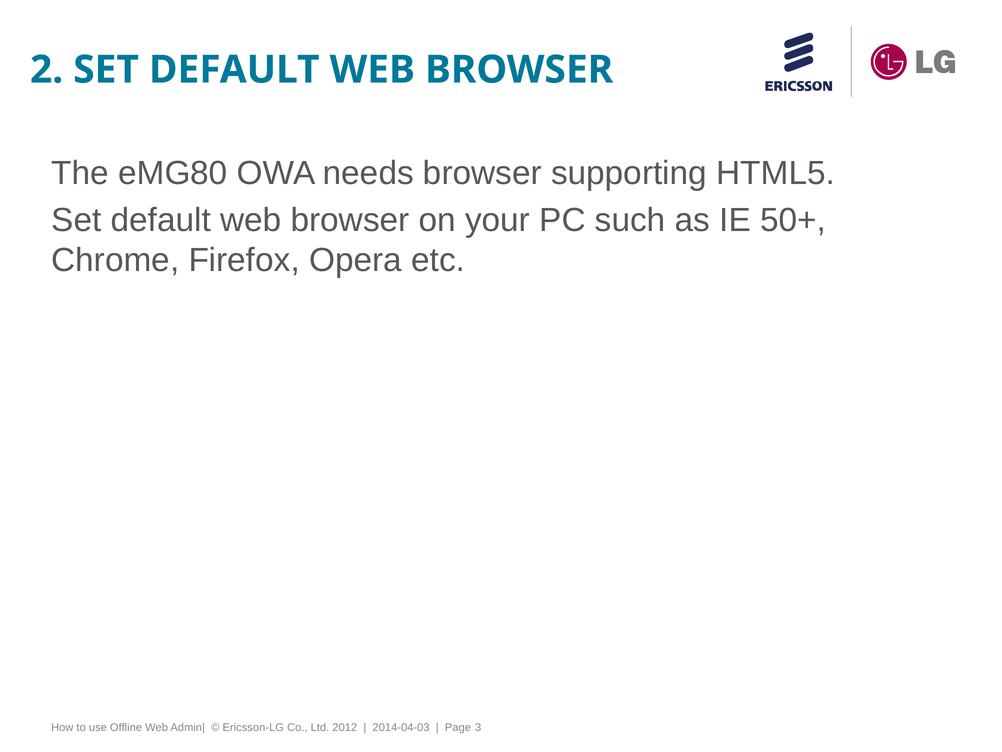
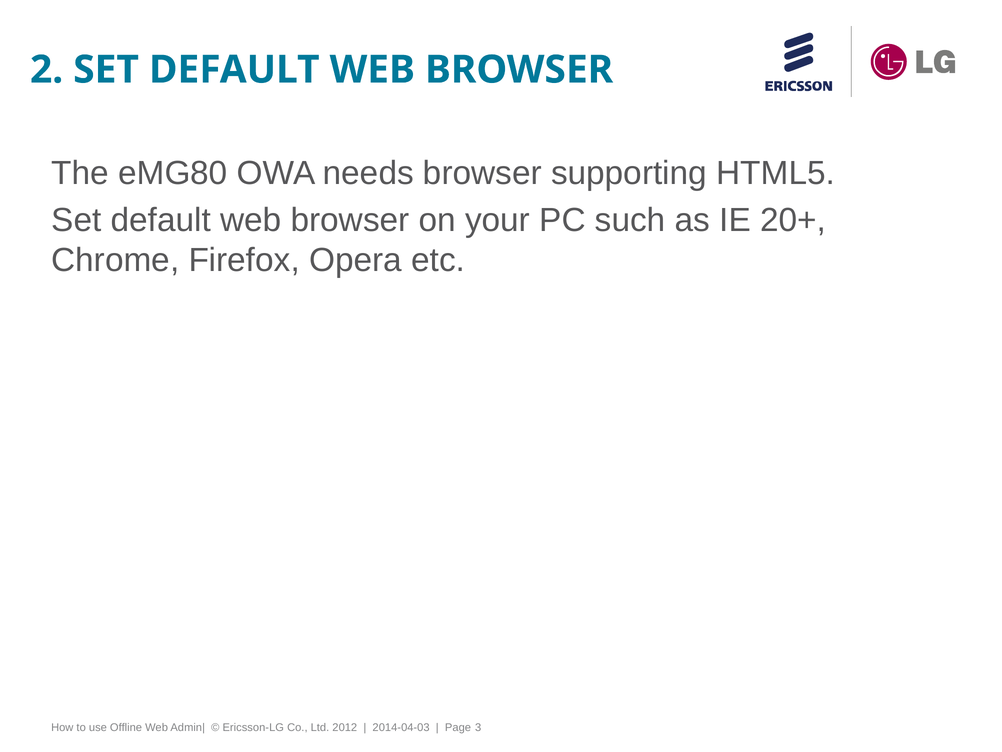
50+: 50+ -> 20+
